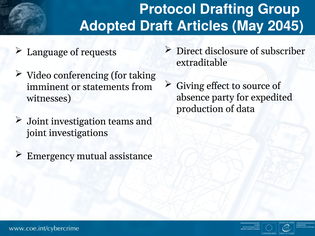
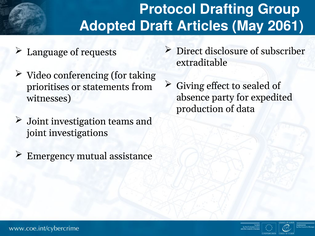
2045: 2045 -> 2061
source: source -> sealed
imminent: imminent -> prioritises
